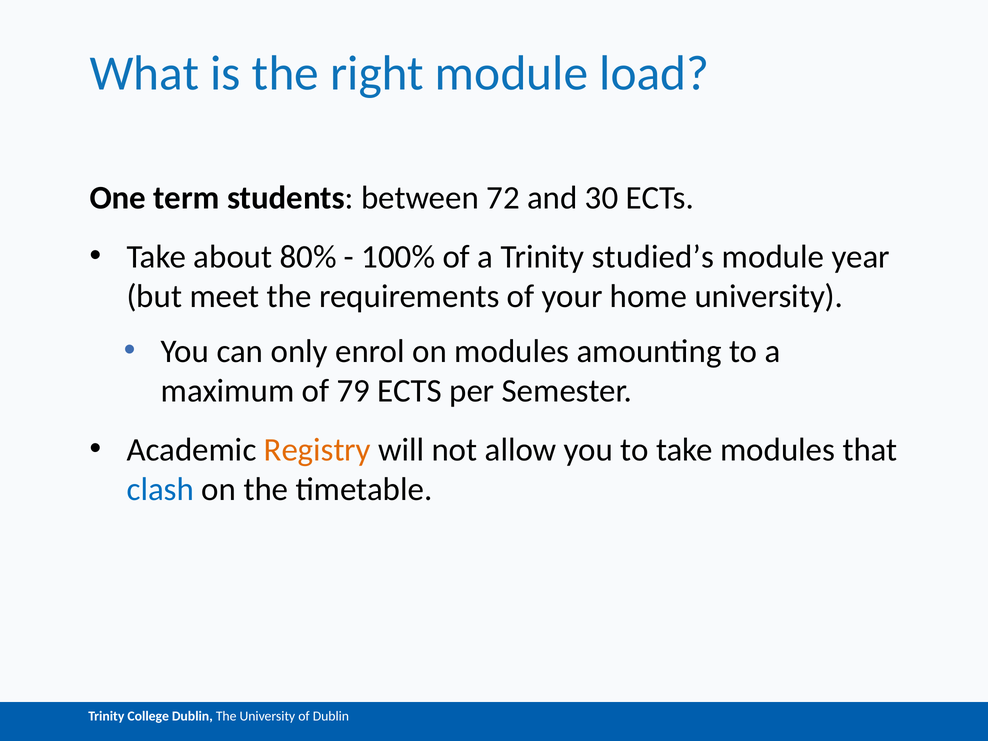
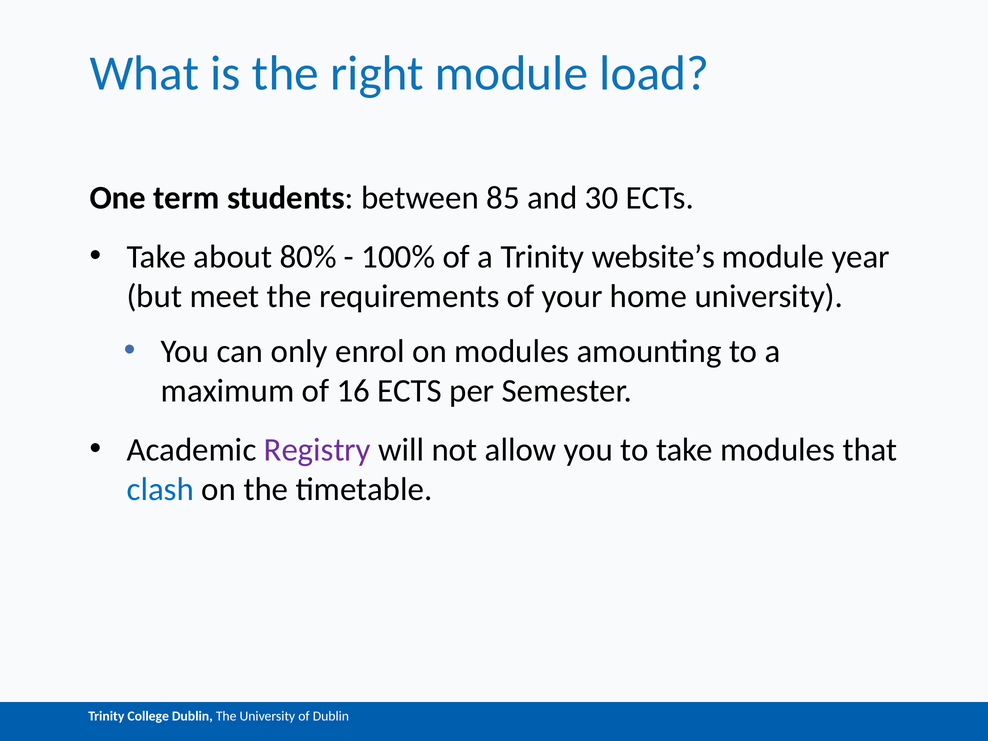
72: 72 -> 85
studied’s: studied’s -> website’s
79: 79 -> 16
Registry colour: orange -> purple
